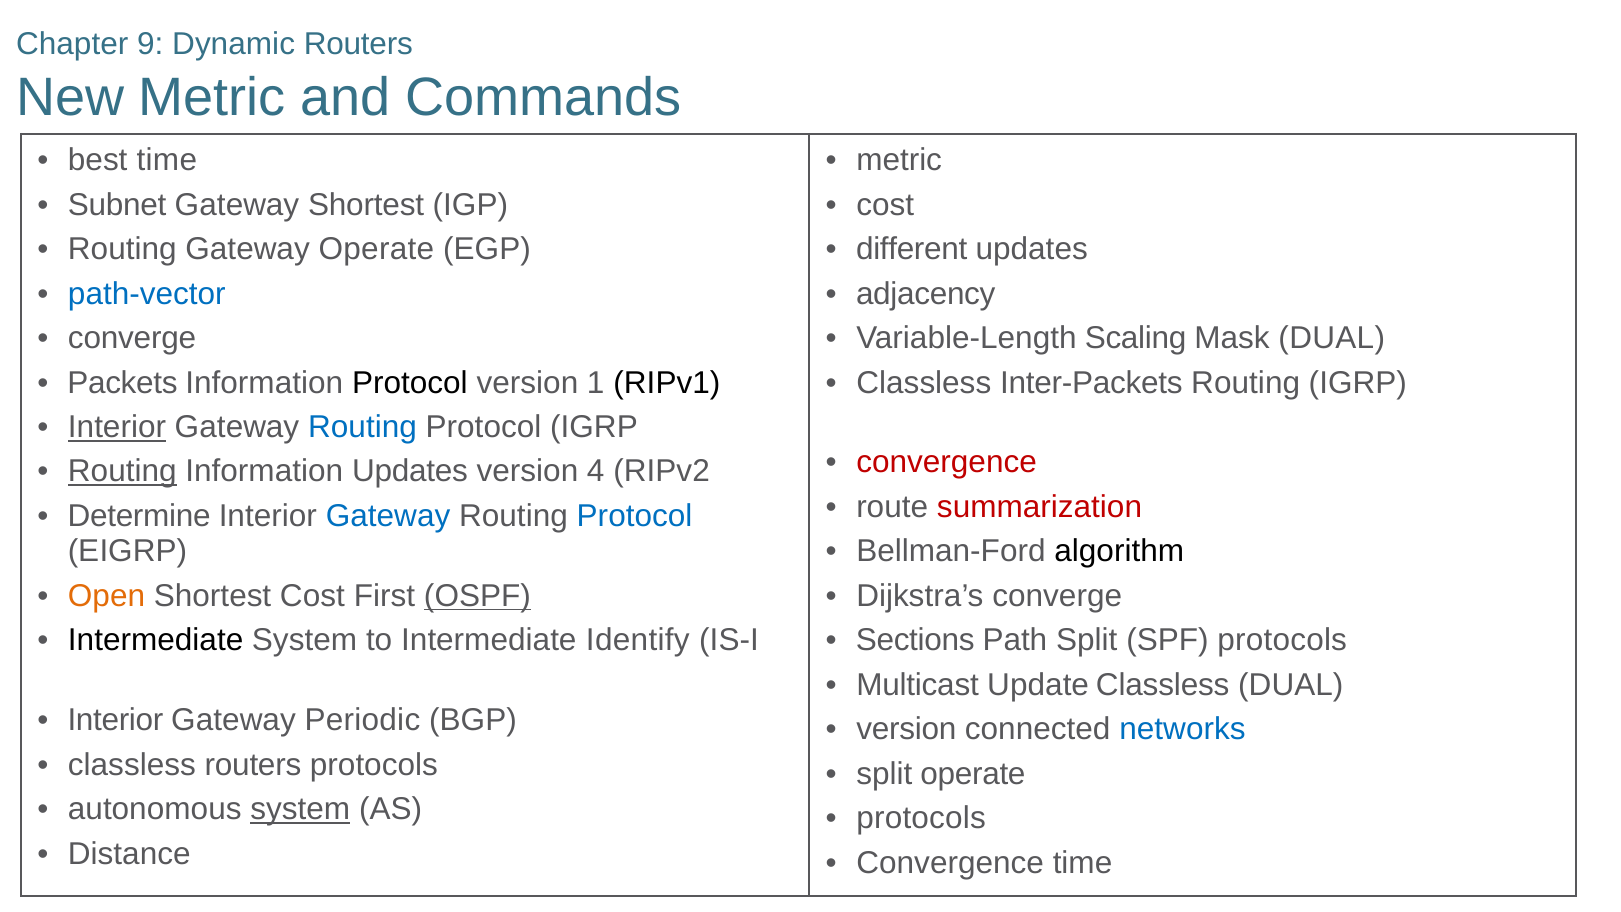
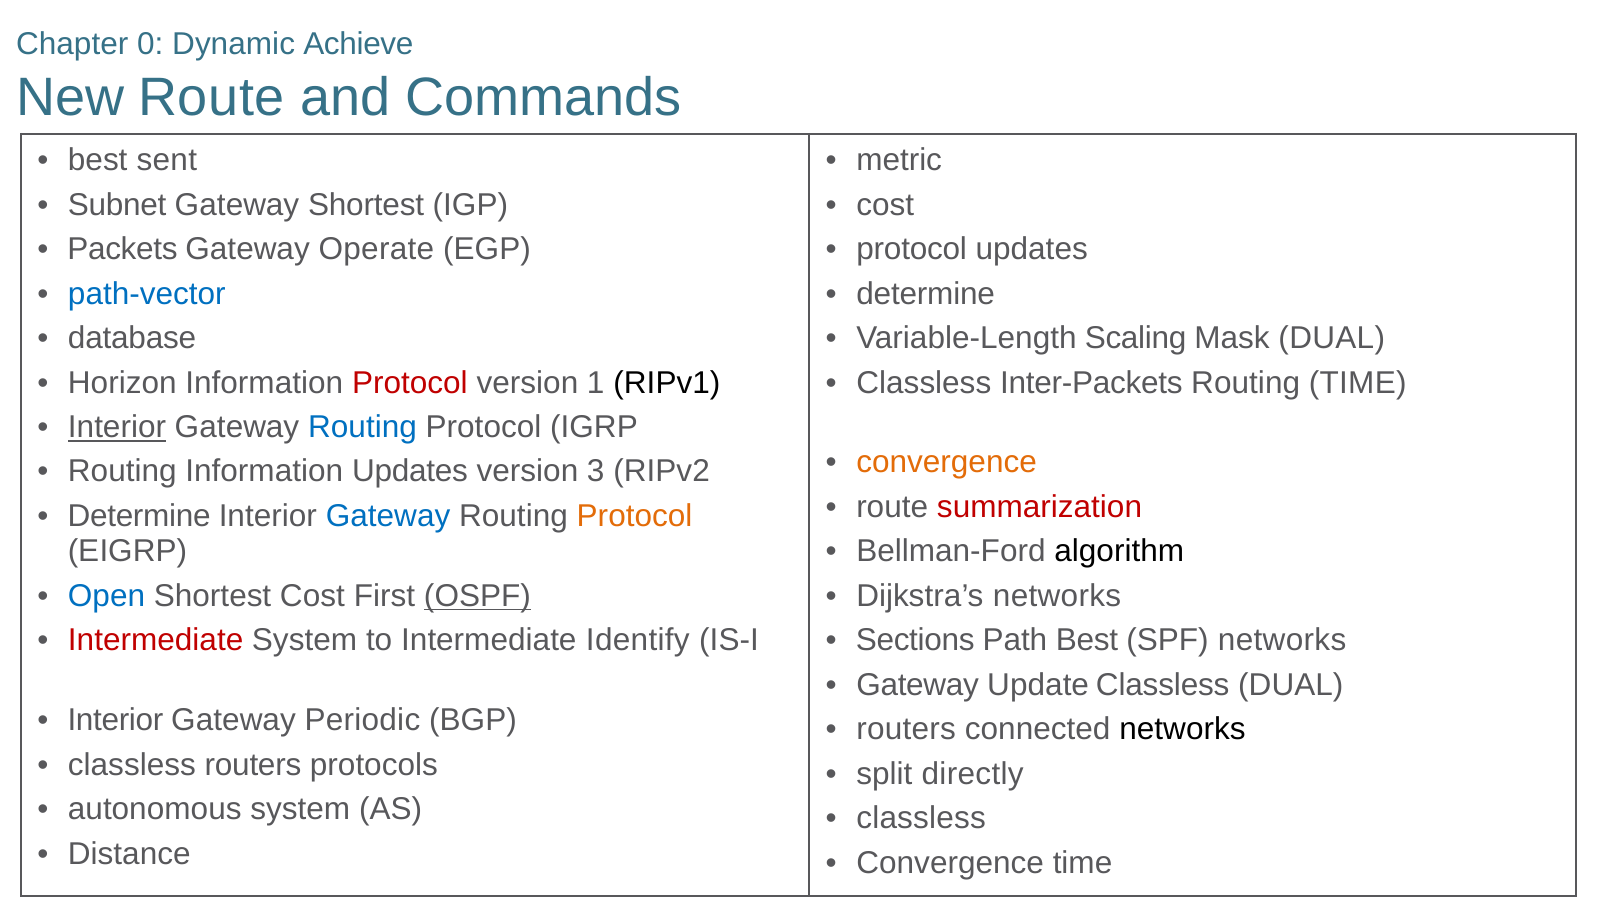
9: 9 -> 0
Dynamic Routers: Routers -> Achieve
New Metric: Metric -> Route
best time: time -> sent
Routing at (122, 249): Routing -> Packets
different at (912, 249): different -> protocol
adjacency at (926, 294): adjacency -> determine
converge at (132, 338): converge -> database
Packets: Packets -> Horizon
Protocol at (410, 383) colour: black -> red
Routing IGRP: IGRP -> TIME
convergence at (947, 462) colour: red -> orange
Routing at (122, 471) underline: present -> none
4: 4 -> 3
Protocol at (635, 516) colour: blue -> orange
Open colour: orange -> blue
Dijkstra’s converge: converge -> networks
Intermediate at (156, 640) colour: black -> red
Path Split: Split -> Best
SPF protocols: protocols -> networks
Multicast at (918, 685): Multicast -> Gateway
version at (906, 729): version -> routers
networks at (1183, 729) colour: blue -> black
split operate: operate -> directly
system at (300, 809) underline: present -> none
protocols at (921, 818): protocols -> classless
